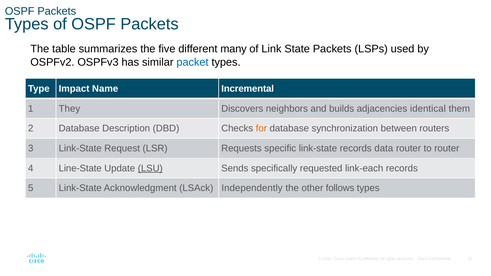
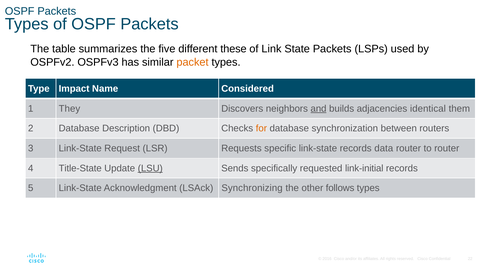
many: many -> these
packet colour: blue -> orange
Incremental: Incremental -> Considered
and underline: none -> present
Line-State: Line-State -> Title-State
link-each: link-each -> link-initial
Independently: Independently -> Synchronizing
